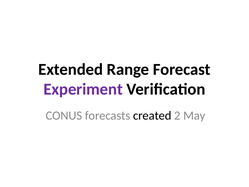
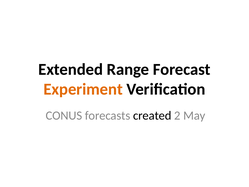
Experiment colour: purple -> orange
